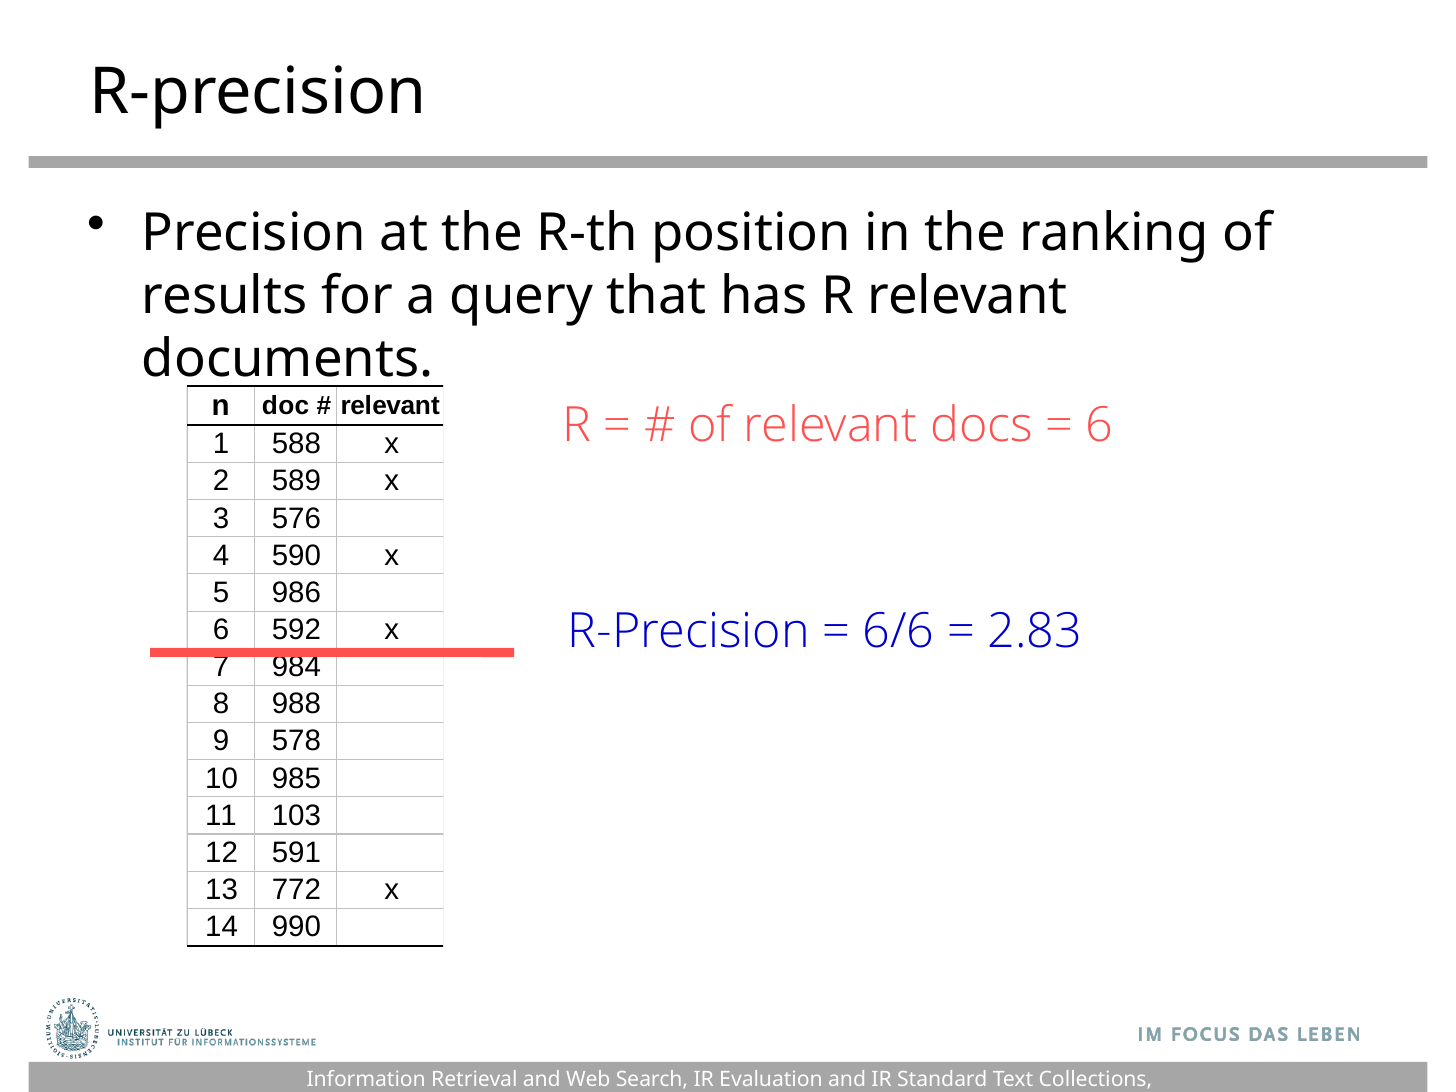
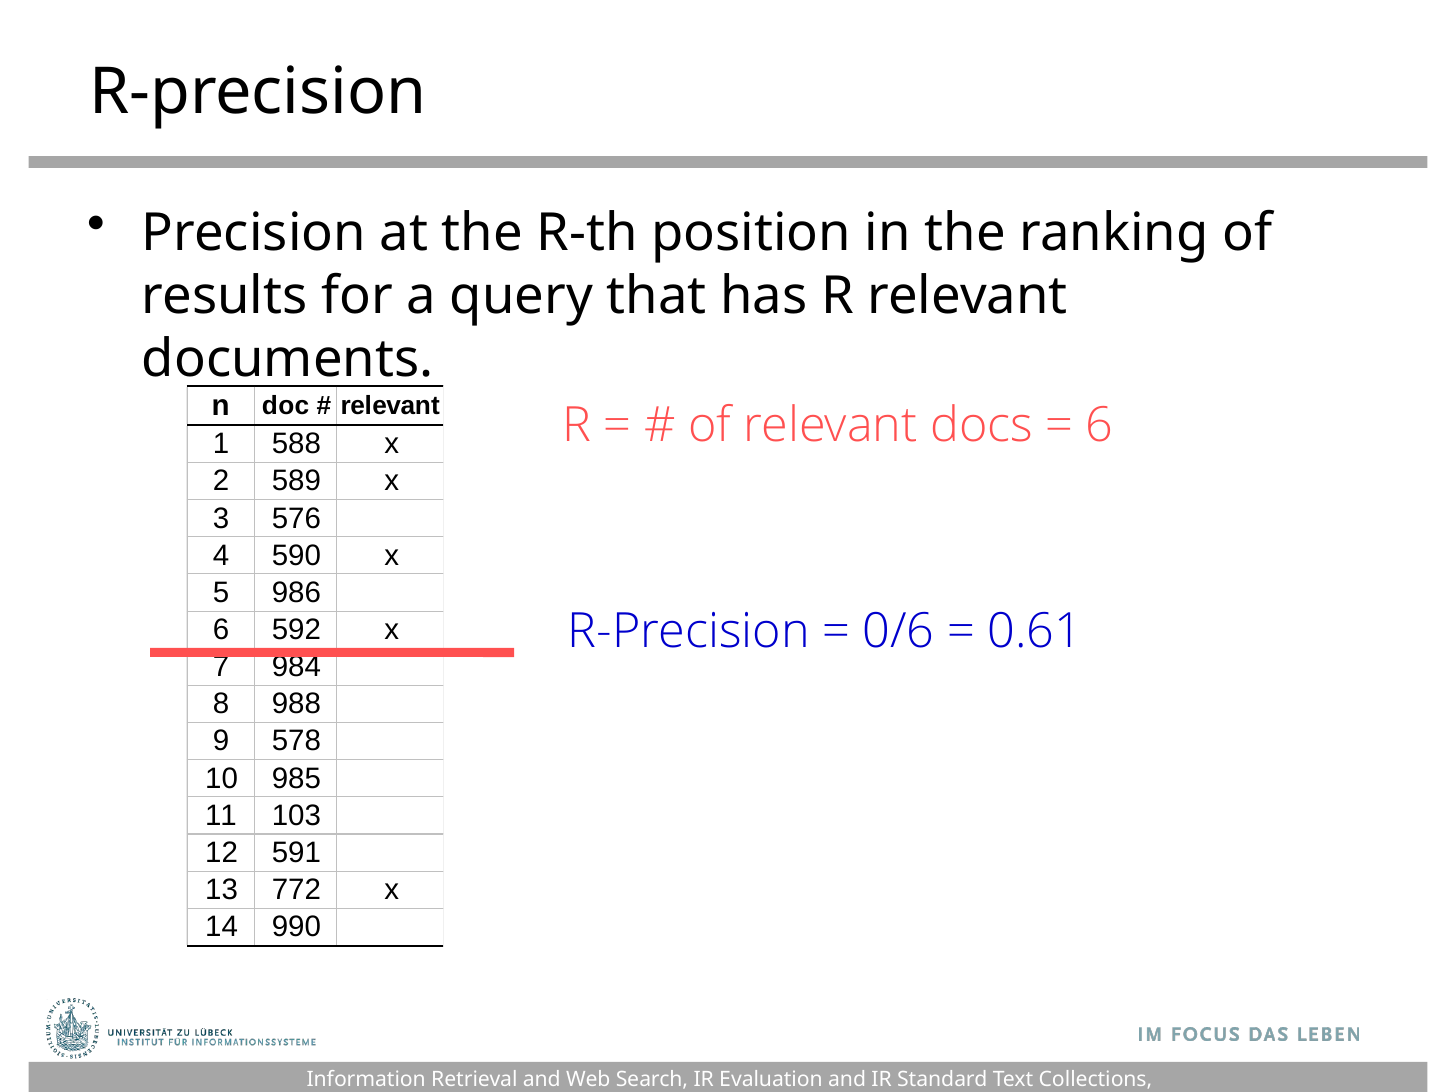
6/6: 6/6 -> 0/6
2.83: 2.83 -> 0.61
